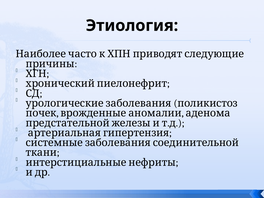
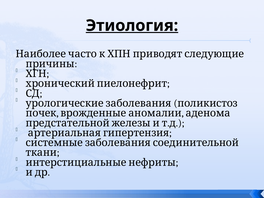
Этиология underline: none -> present
